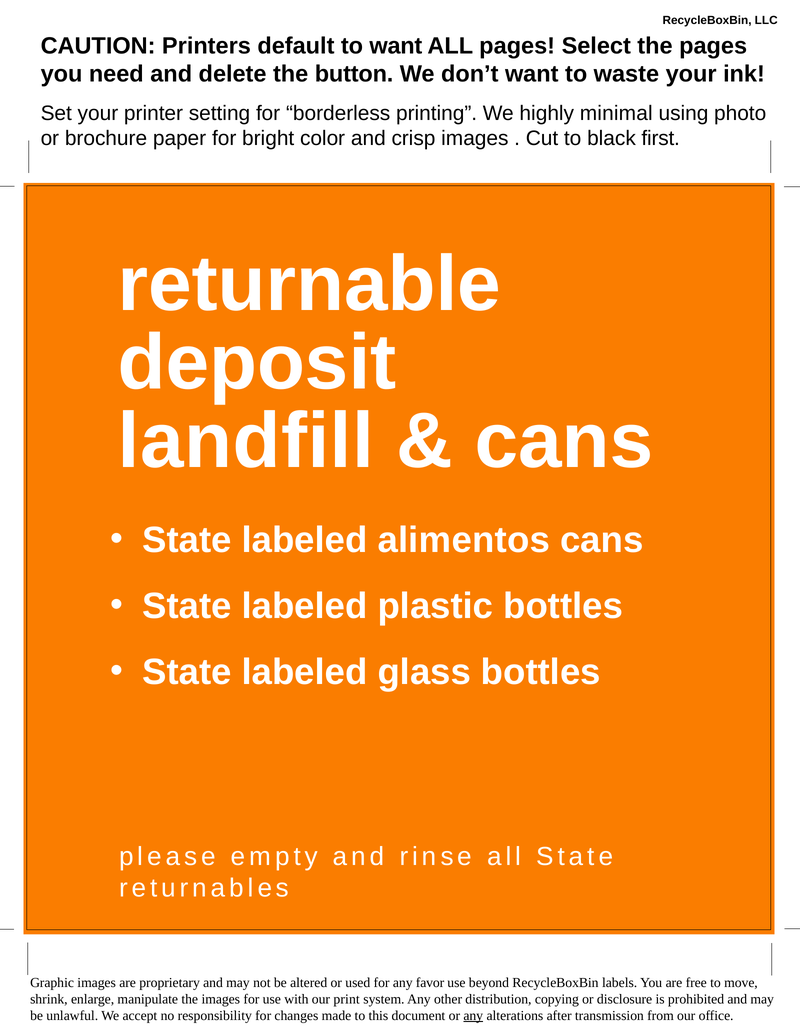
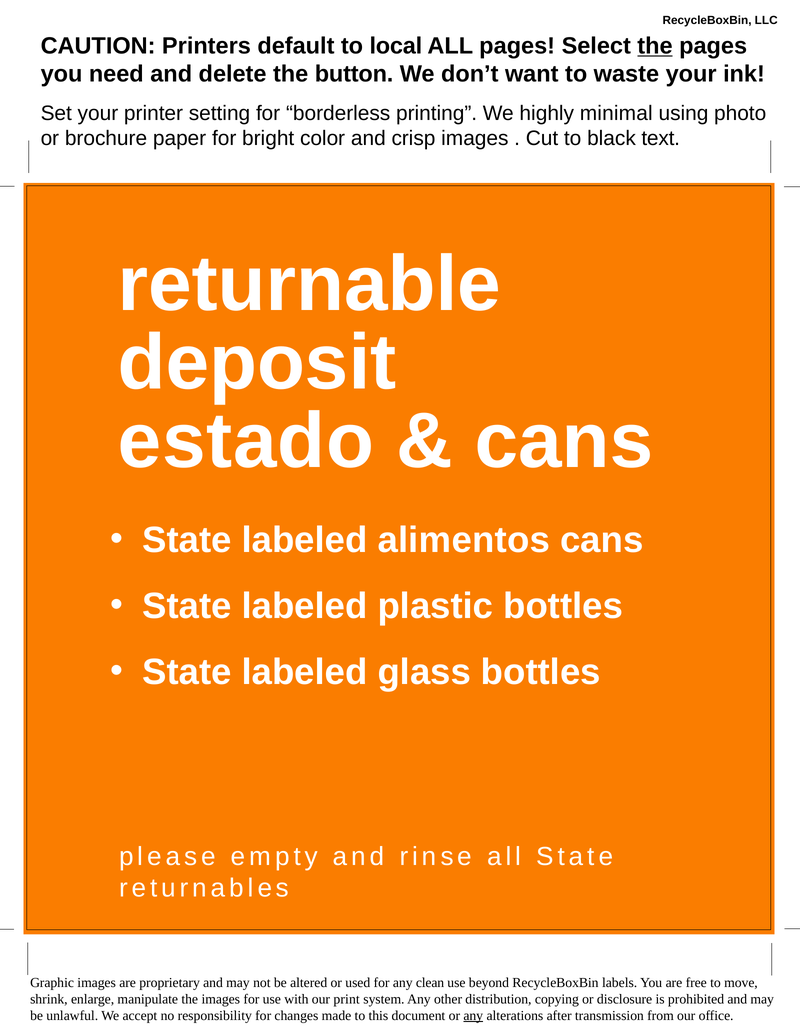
to want: want -> local
the at (655, 46) underline: none -> present
first: first -> text
landfill: landfill -> estado
favor: favor -> clean
